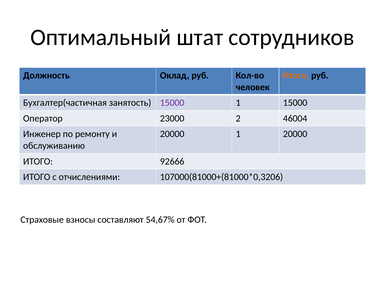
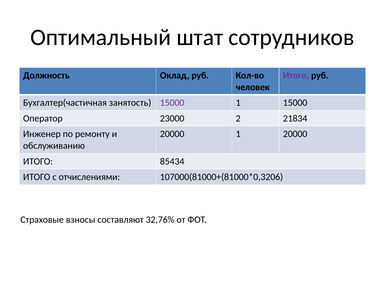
Итого at (296, 75) colour: orange -> purple
46004: 46004 -> 21834
92666: 92666 -> 85434
54,67%: 54,67% -> 32,76%
